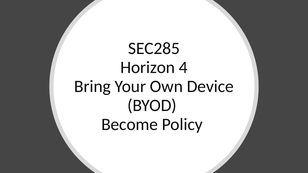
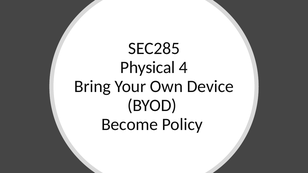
Horizon: Horizon -> Physical
